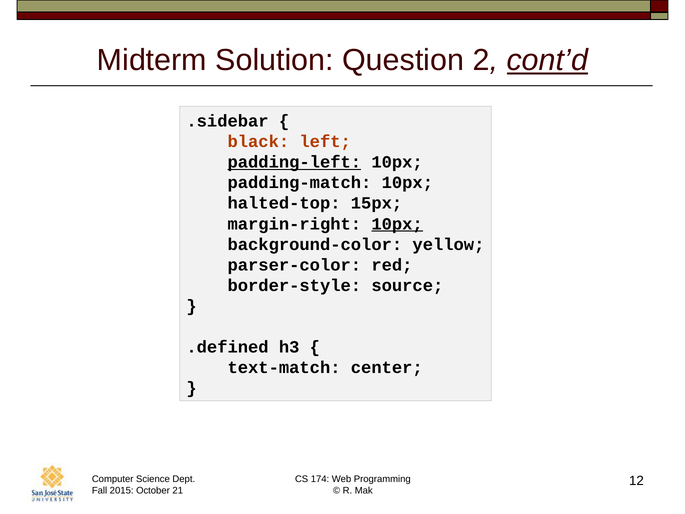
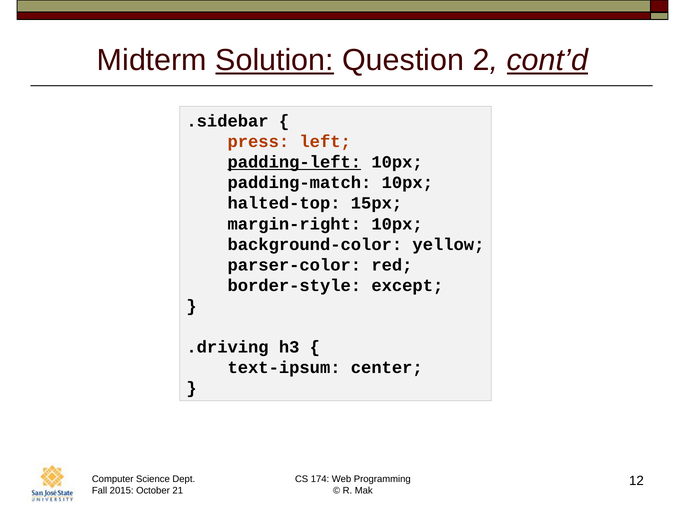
Solution underline: none -> present
black: black -> press
10px at (397, 224) underline: present -> none
source: source -> except
.defined: .defined -> .driving
text-match: text-match -> text-ipsum
